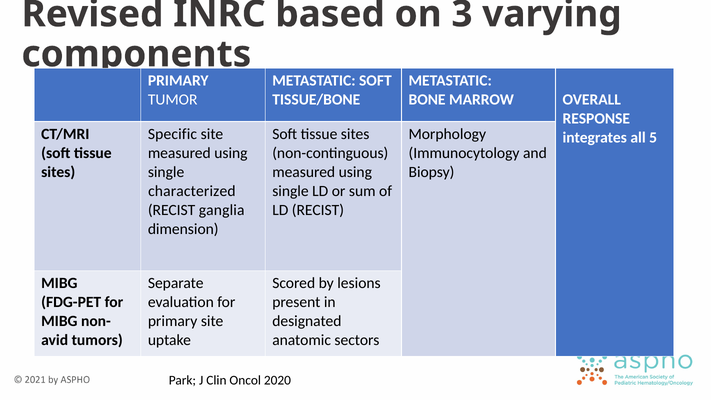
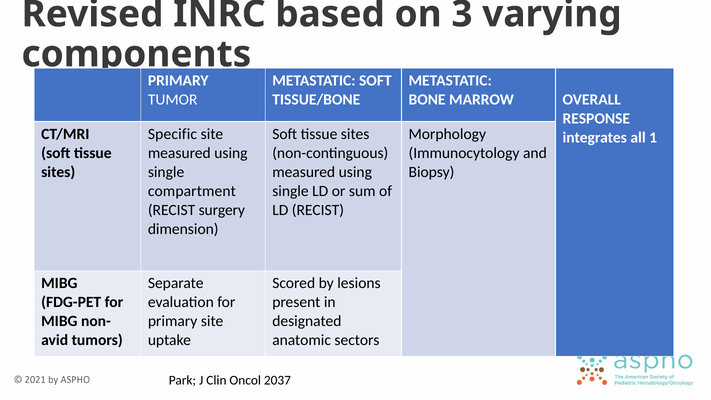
5: 5 -> 1
characterized: characterized -> compartment
ganglia: ganglia -> surgery
2020: 2020 -> 2037
